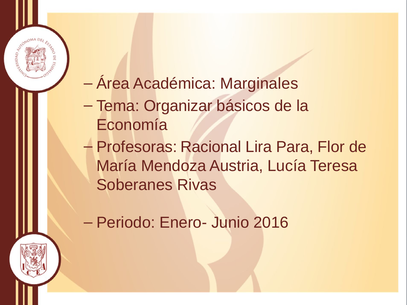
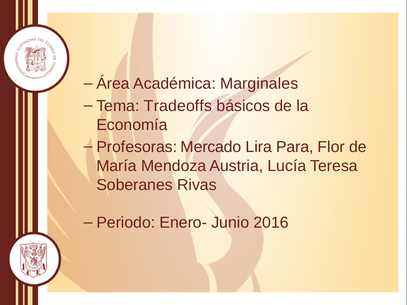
Organizar: Organizar -> Tradeoffs
Racional: Racional -> Mercado
